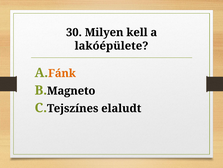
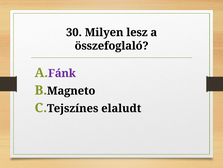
kell: kell -> lesz
lakóépülete: lakóépülete -> összefoglaló
Fánk colour: orange -> purple
